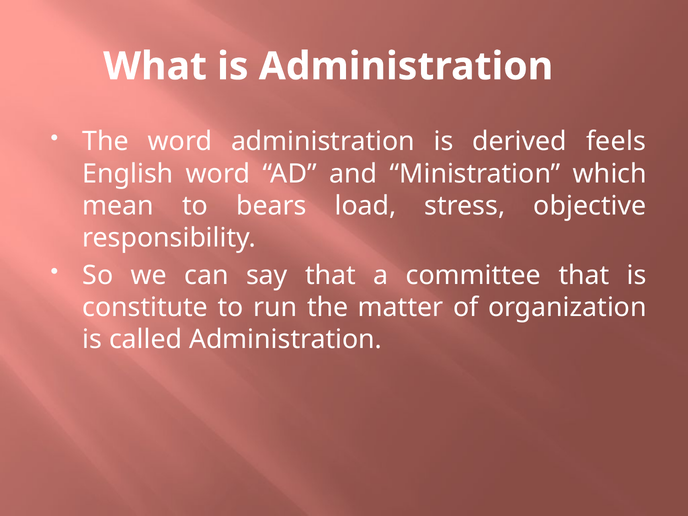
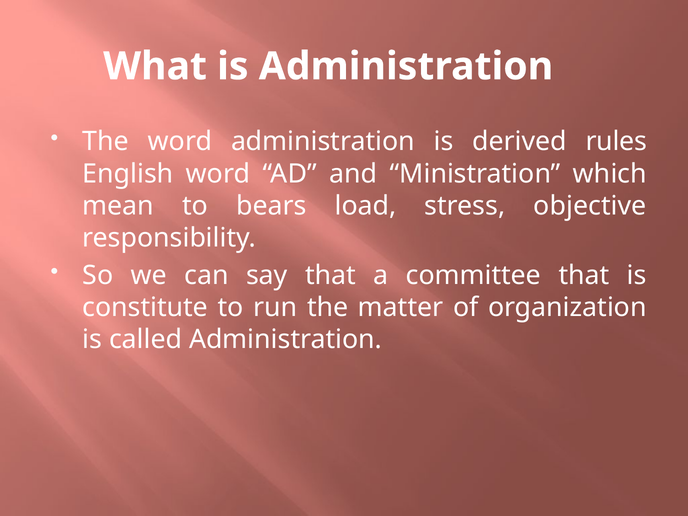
feels: feels -> rules
